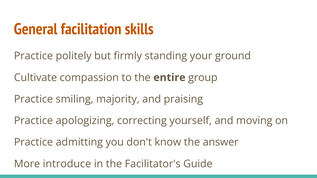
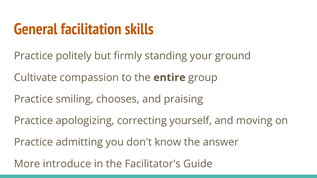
majority: majority -> chooses
